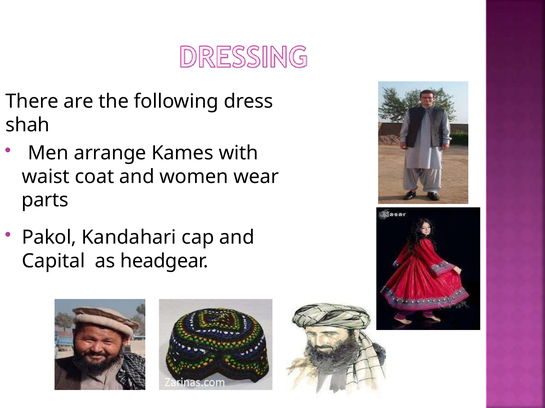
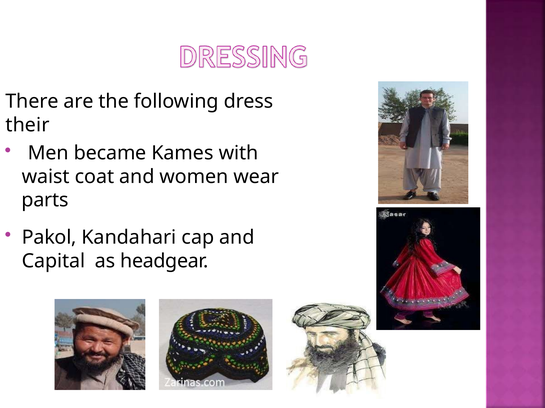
shah: shah -> their
arrange: arrange -> became
